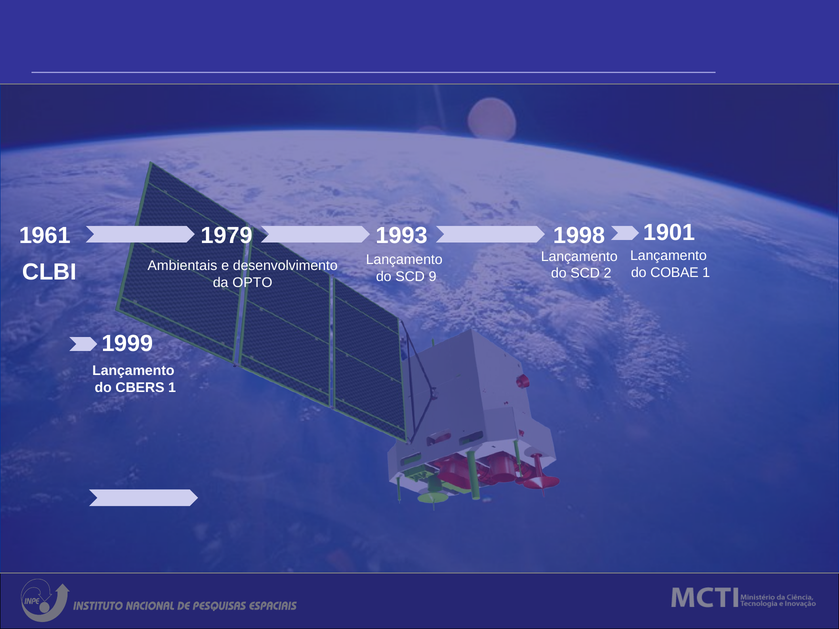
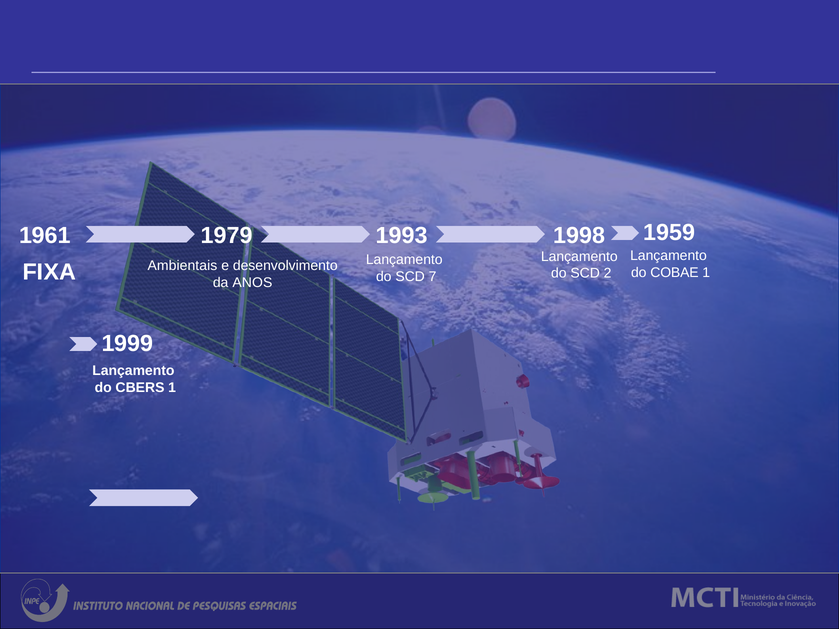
1901: 1901 -> 1959
CLBI: CLBI -> FIXA
9: 9 -> 7
OPTO: OPTO -> ANOS
